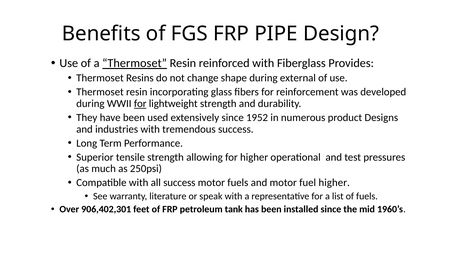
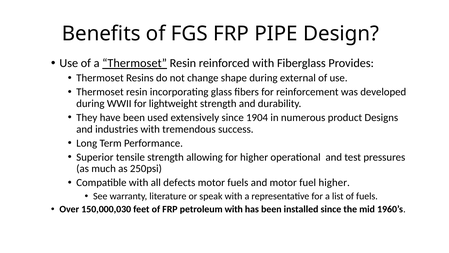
for at (140, 103) underline: present -> none
1952: 1952 -> 1904
all success: success -> defects
906,402,301: 906,402,301 -> 150,000,030
petroleum tank: tank -> with
